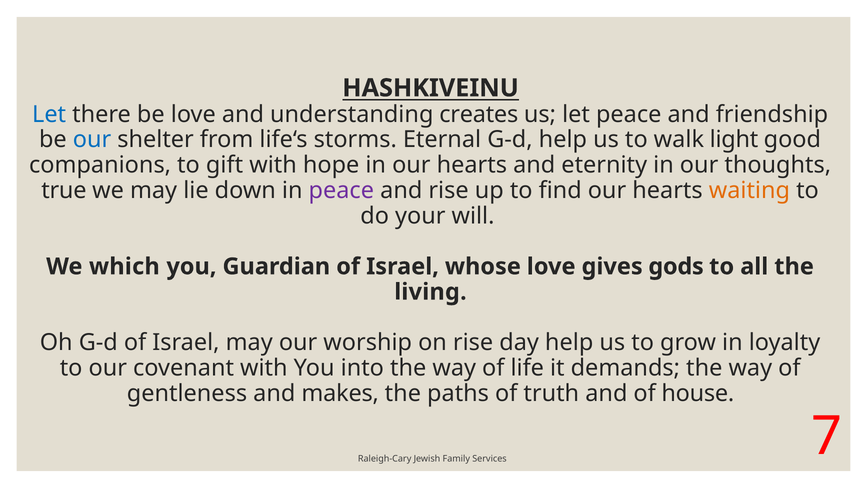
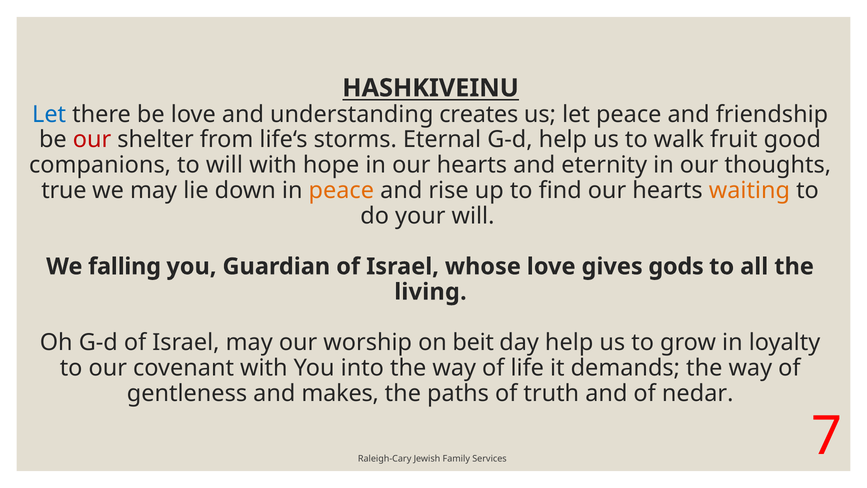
our at (92, 140) colour: blue -> red
light: light -> fruit
to gift: gift -> will
peace at (341, 190) colour: purple -> orange
which: which -> falling
on rise: rise -> beit
house: house -> nedar
